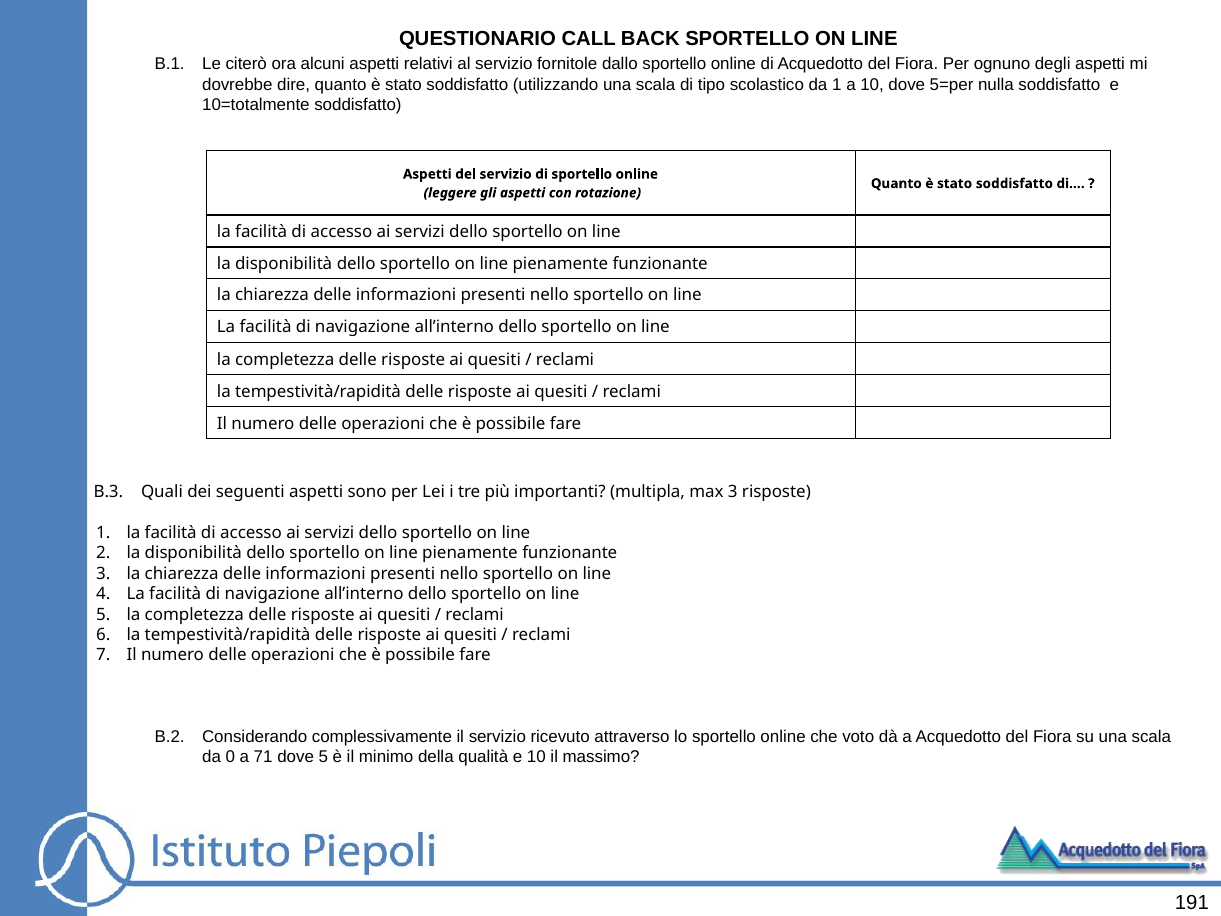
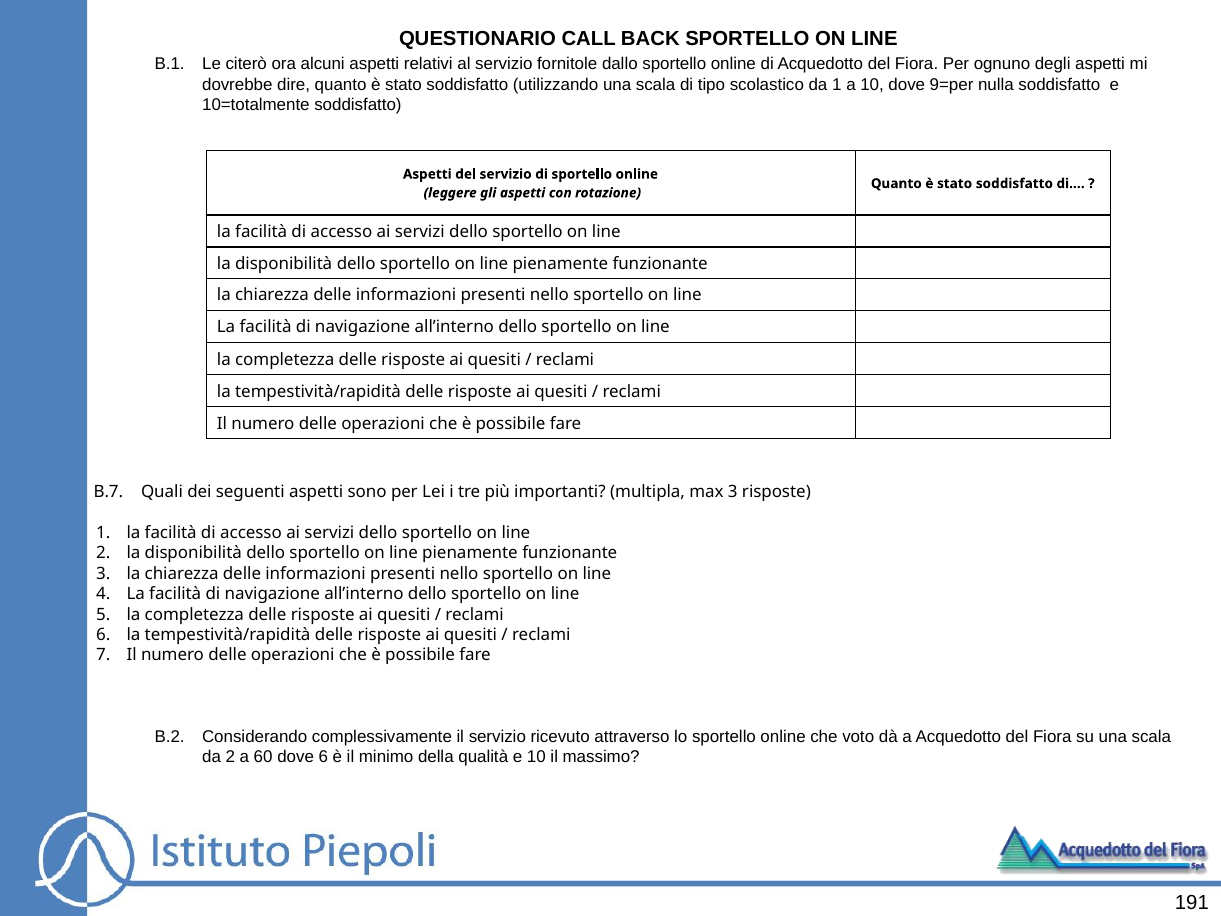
5=per: 5=per -> 9=per
B.3: B.3 -> B.7
da 0: 0 -> 2
71: 71 -> 60
dove 5: 5 -> 6
